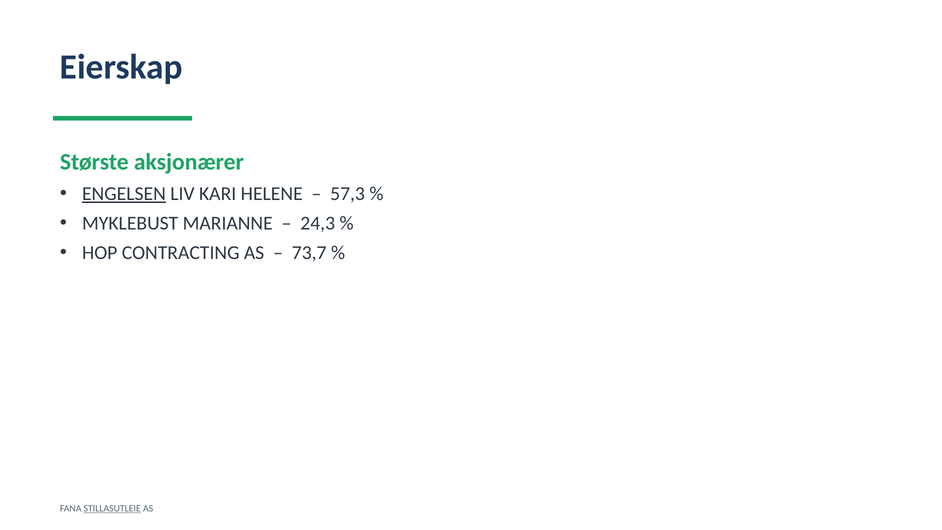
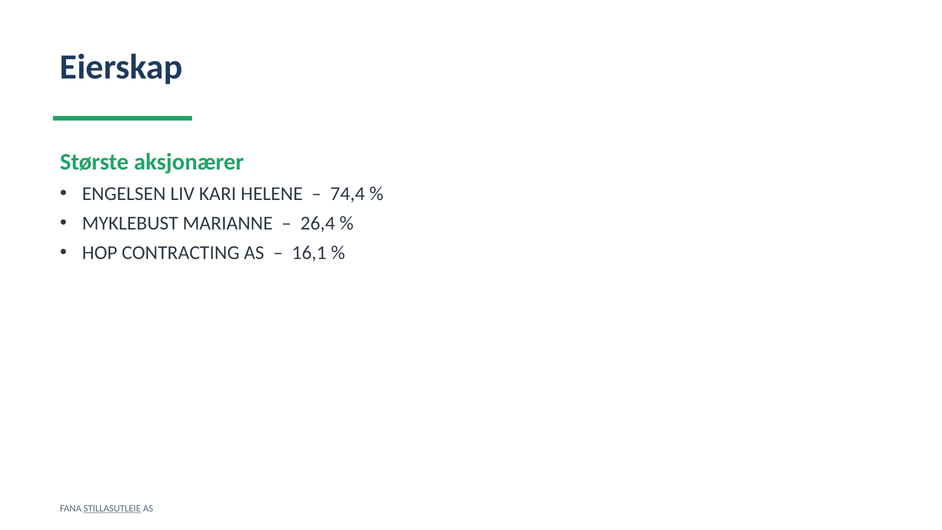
ENGELSEN underline: present -> none
57,3: 57,3 -> 74,4
24,3: 24,3 -> 26,4
73,7: 73,7 -> 16,1
